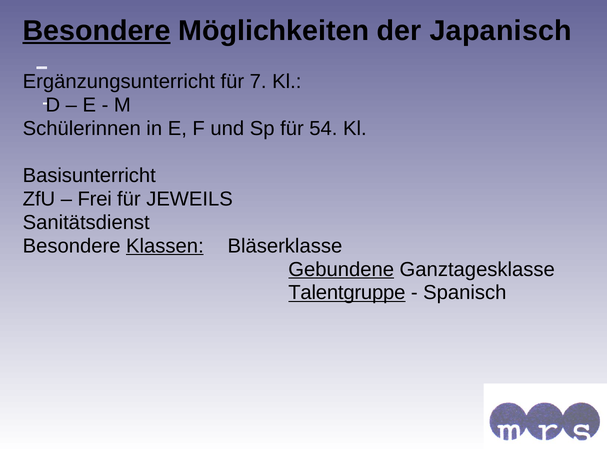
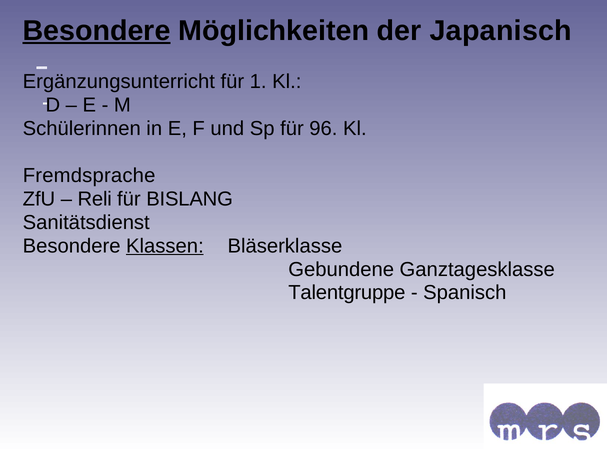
7: 7 -> 1
54: 54 -> 96
Basisunterricht: Basisunterricht -> Fremdsprache
Frei: Frei -> Reli
JEWEILS: JEWEILS -> BISLANG
Gebundene underline: present -> none
Talentgruppe underline: present -> none
